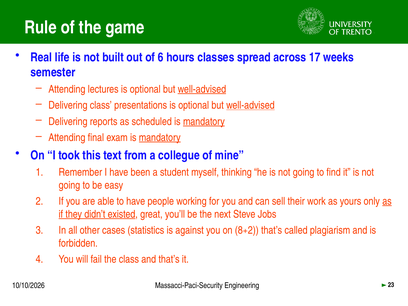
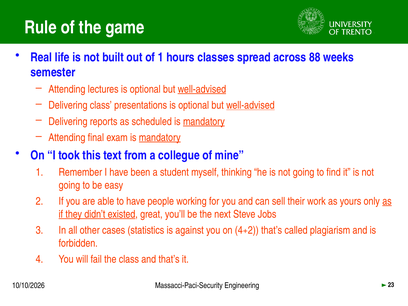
of 6: 6 -> 1
17: 17 -> 88
8+2: 8+2 -> 4+2
